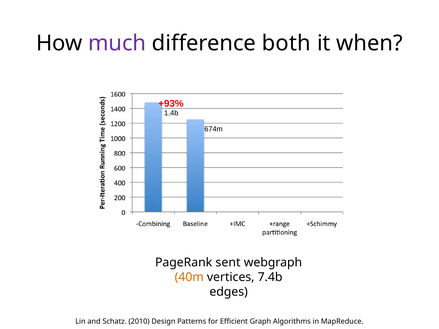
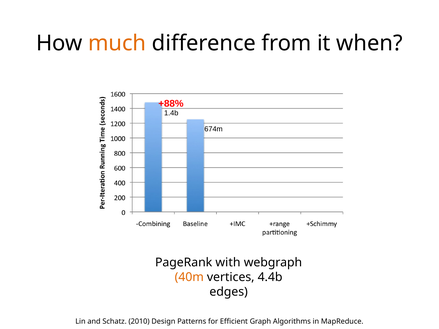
much colour: purple -> orange
both: both -> from
+93%: +93% -> +88%
sent: sent -> with
7.4b: 7.4b -> 4.4b
